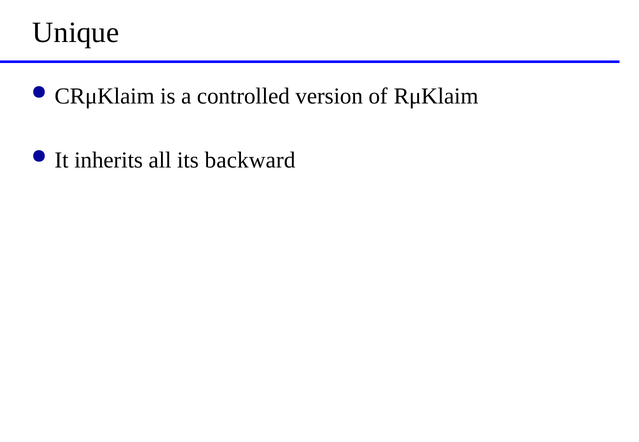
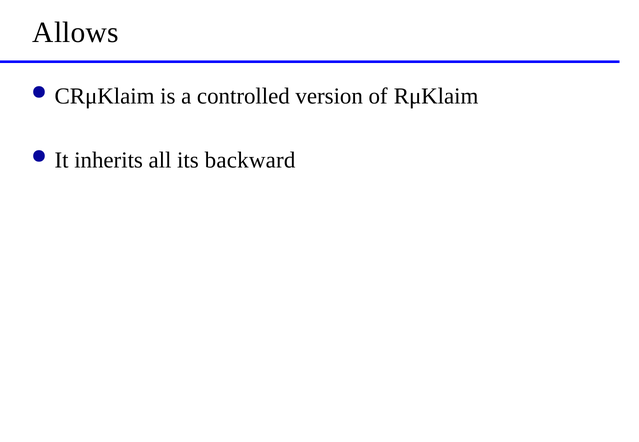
Unique: Unique -> Allows
